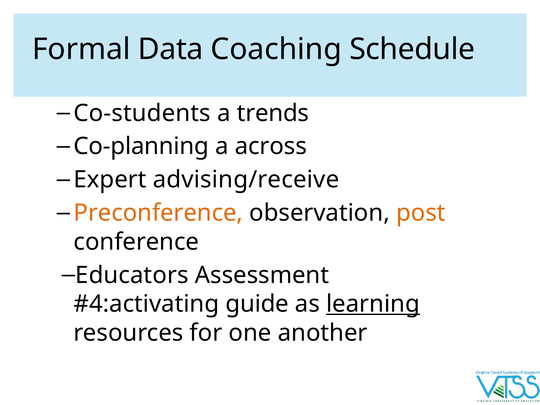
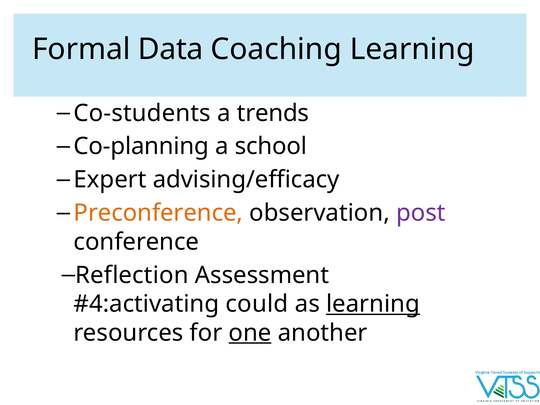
Coaching Schedule: Schedule -> Learning
across: across -> school
advising/receive: advising/receive -> advising/efficacy
post colour: orange -> purple
Educators: Educators -> Reflection
guide: guide -> could
one underline: none -> present
